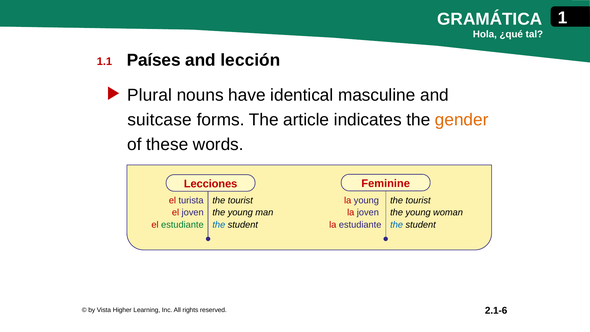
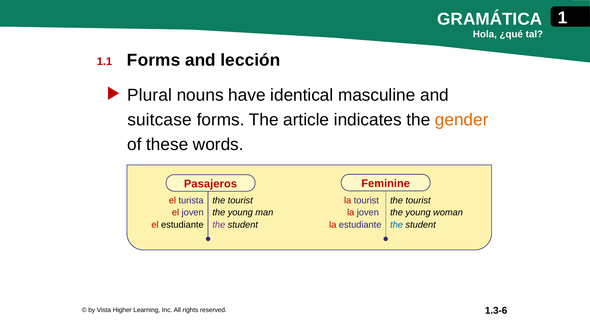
Países at (154, 60): Países -> Forms
Lecciones: Lecciones -> Pasajeros
la young: young -> tourist
the at (219, 225) colour: blue -> purple
estudiante at (182, 225) colour: green -> black
2.1-6: 2.1-6 -> 1.3-6
